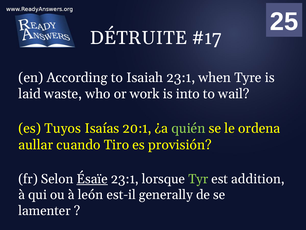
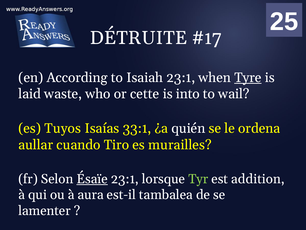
Tyre underline: none -> present
work: work -> cette
20:1: 20:1 -> 33:1
quién colour: light green -> white
provisión: provisión -> murailles
león: león -> aura
generally: generally -> tambalea
